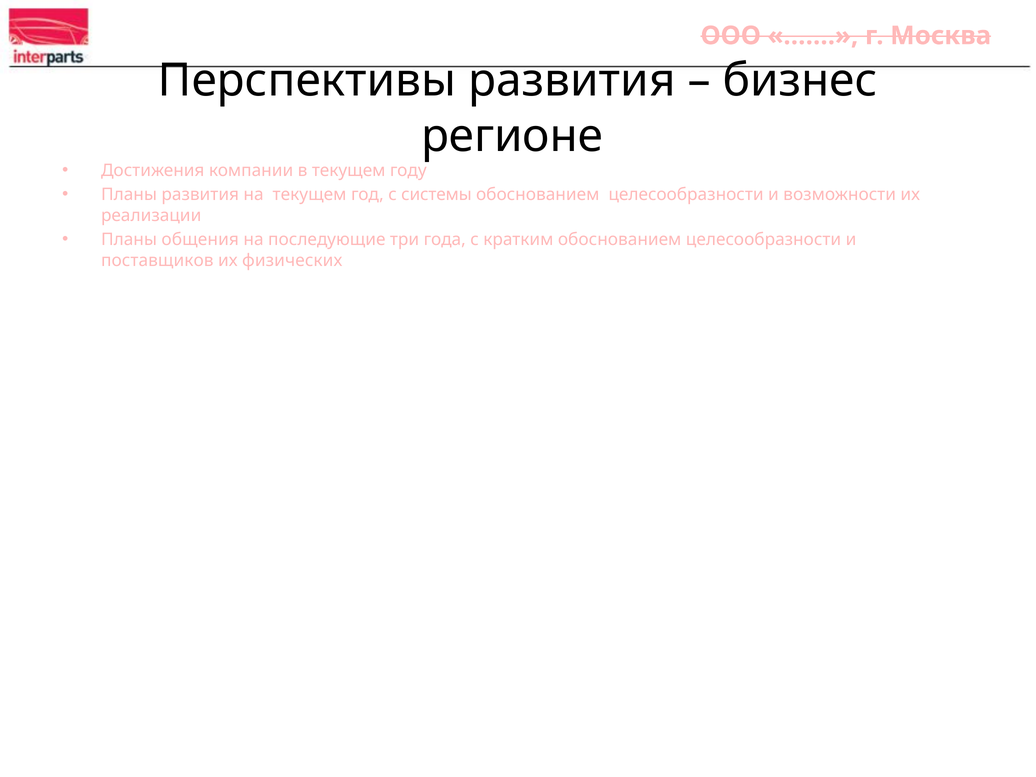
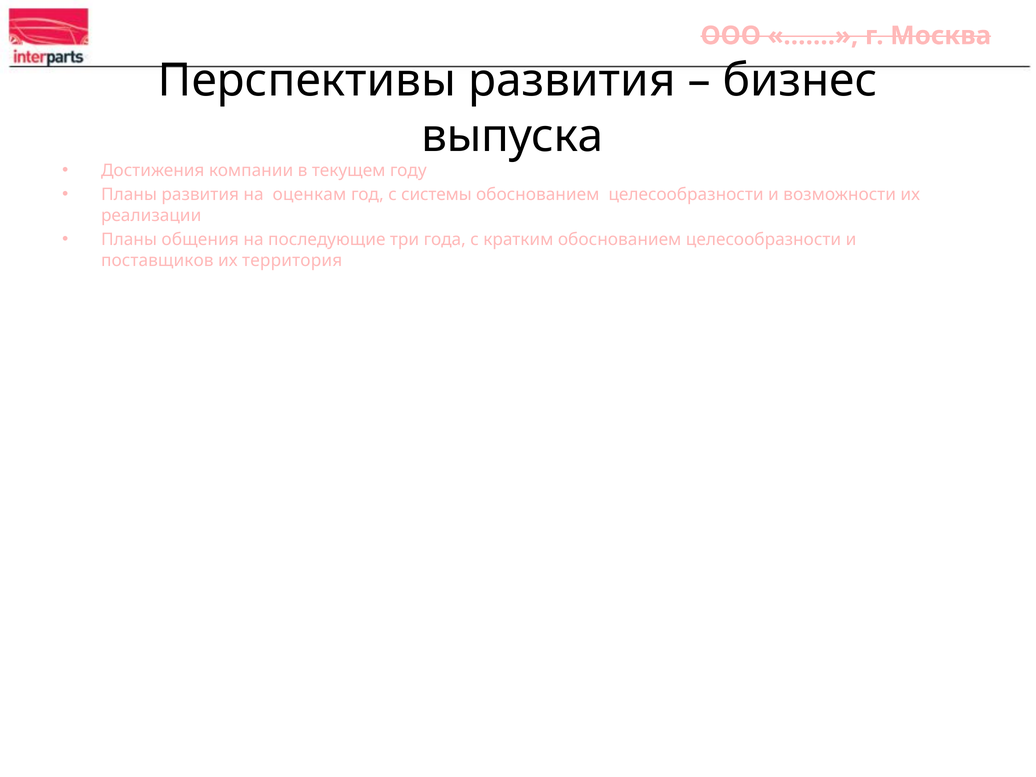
регионе: регионе -> выпуска
на текущем: текущем -> оценкам
физических: физических -> территория
